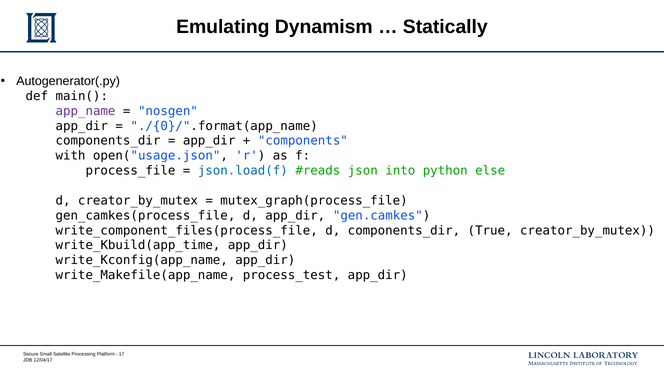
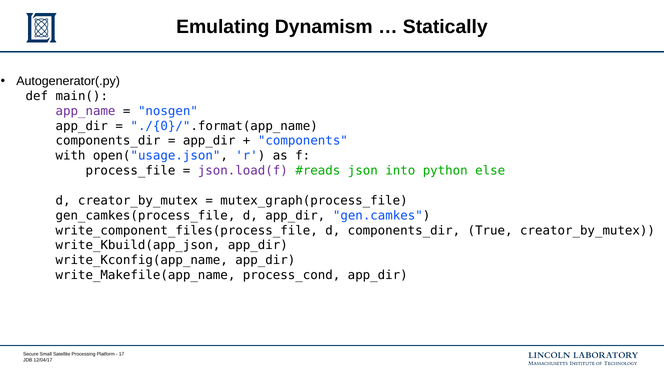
json.load(f colour: blue -> purple
write_Kbuild(app_time: write_Kbuild(app_time -> write_Kbuild(app_json
process_test: process_test -> process_cond
